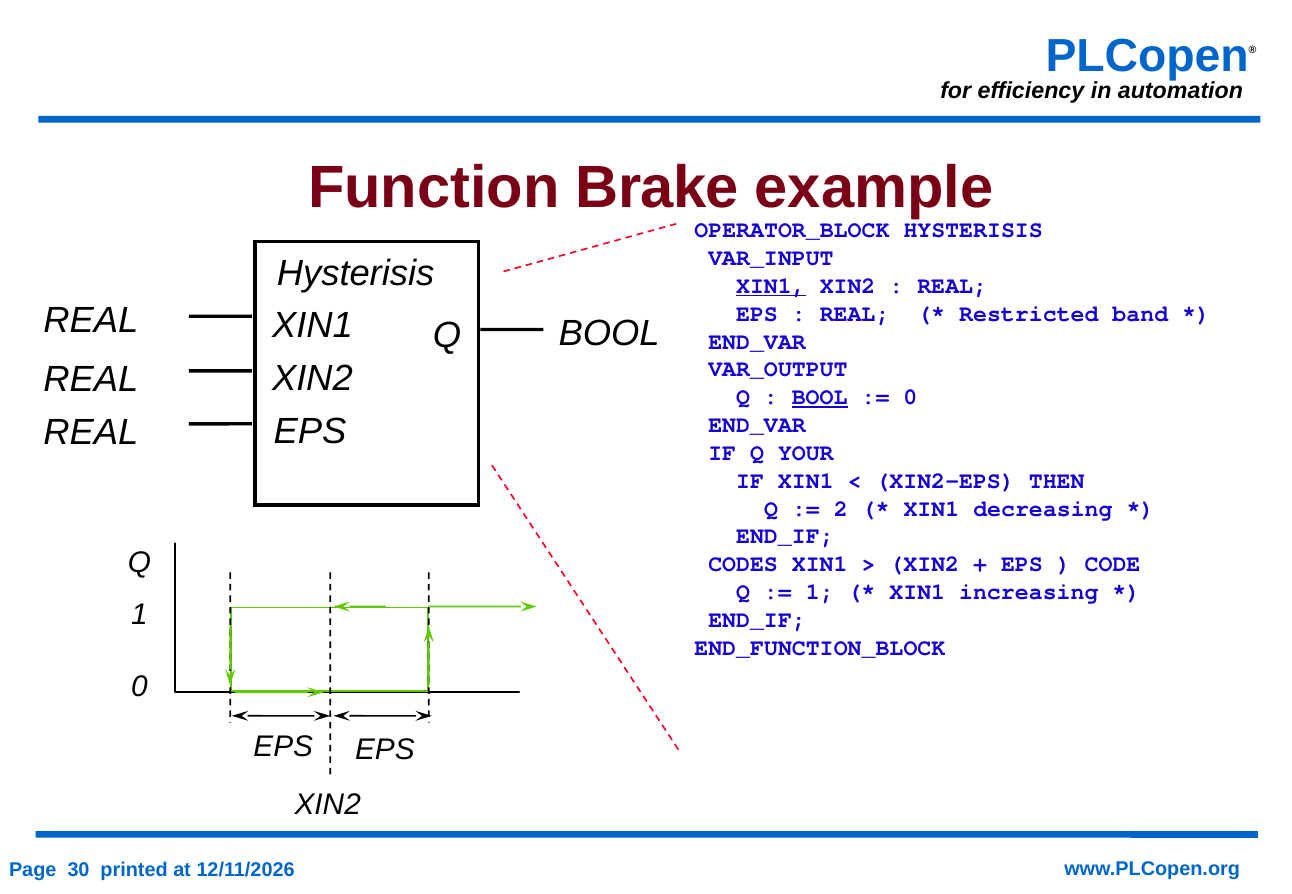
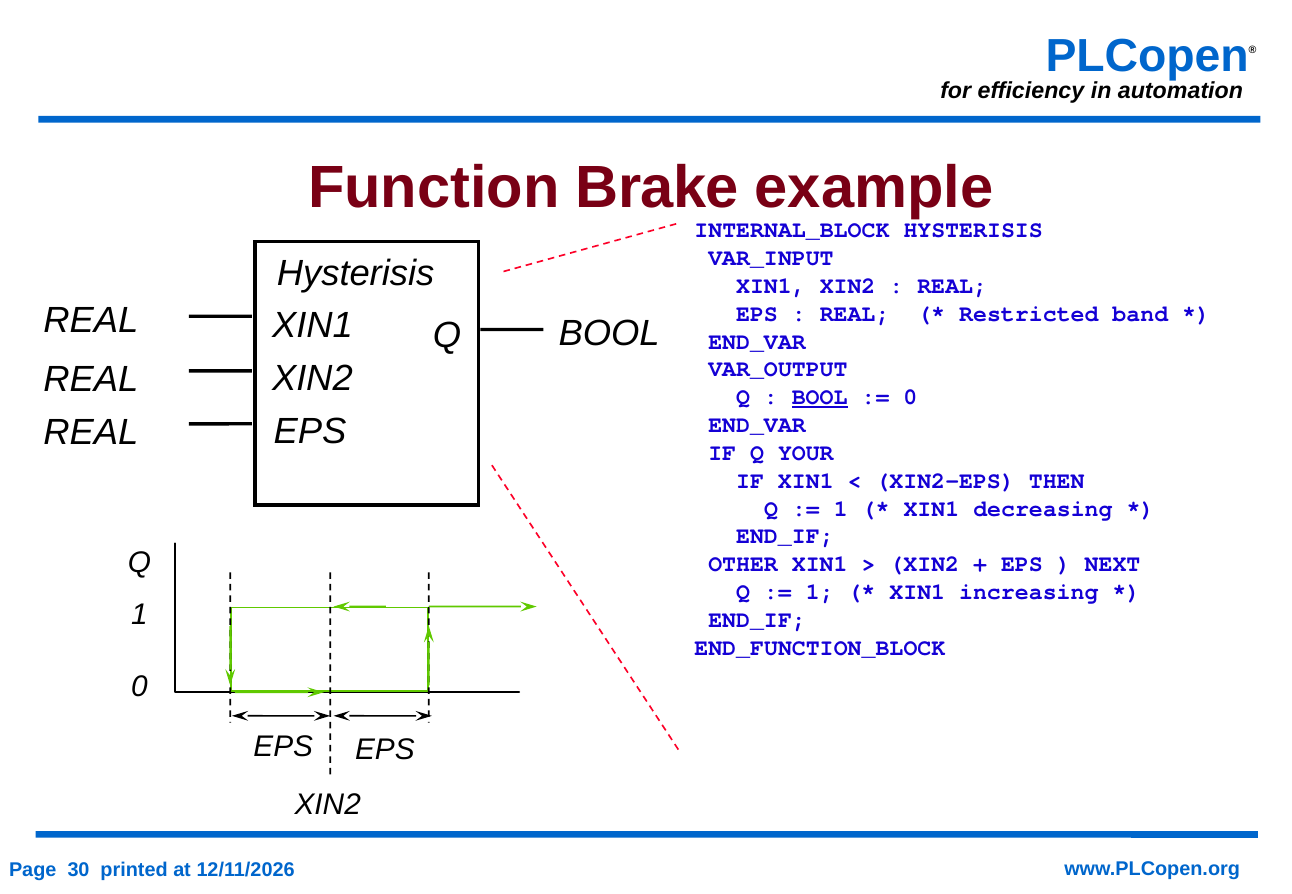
OPERATOR_BLOCK: OPERATOR_BLOCK -> INTERNAL_BLOCK
XIN1 at (771, 286) underline: present -> none
2 at (841, 509): 2 -> 1
CODES: CODES -> OTHER
CODE: CODE -> NEXT
